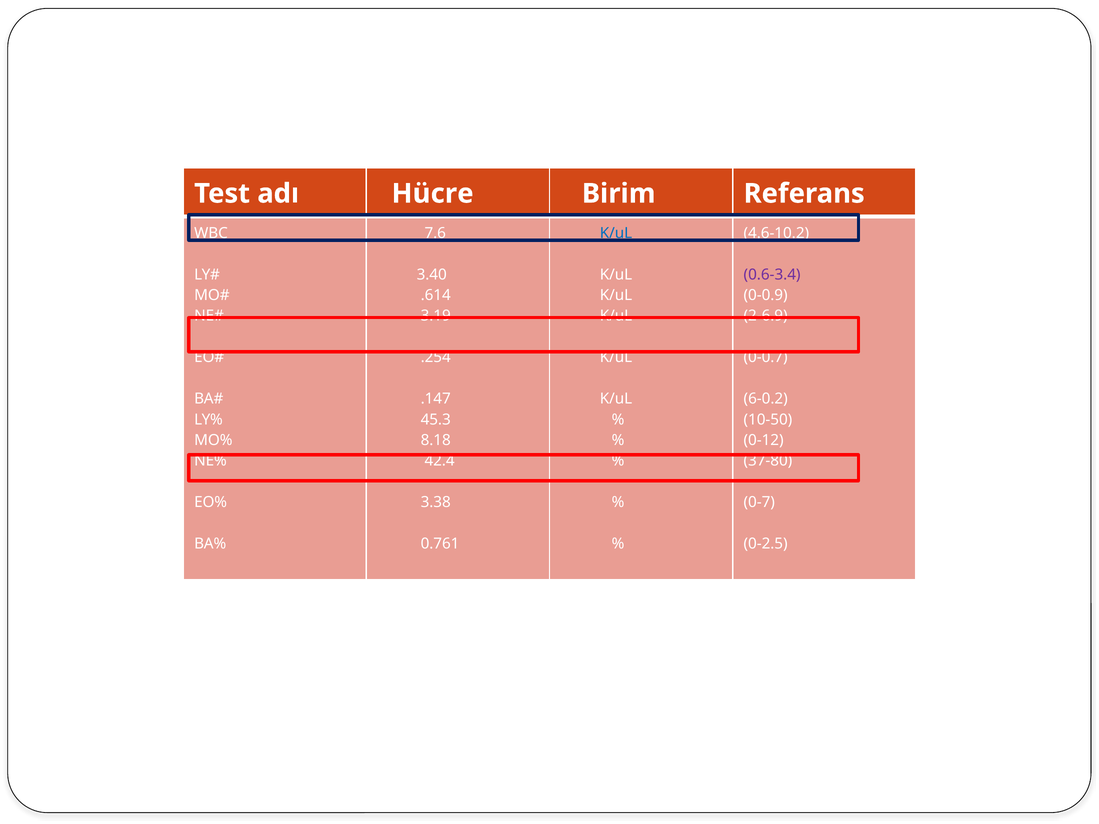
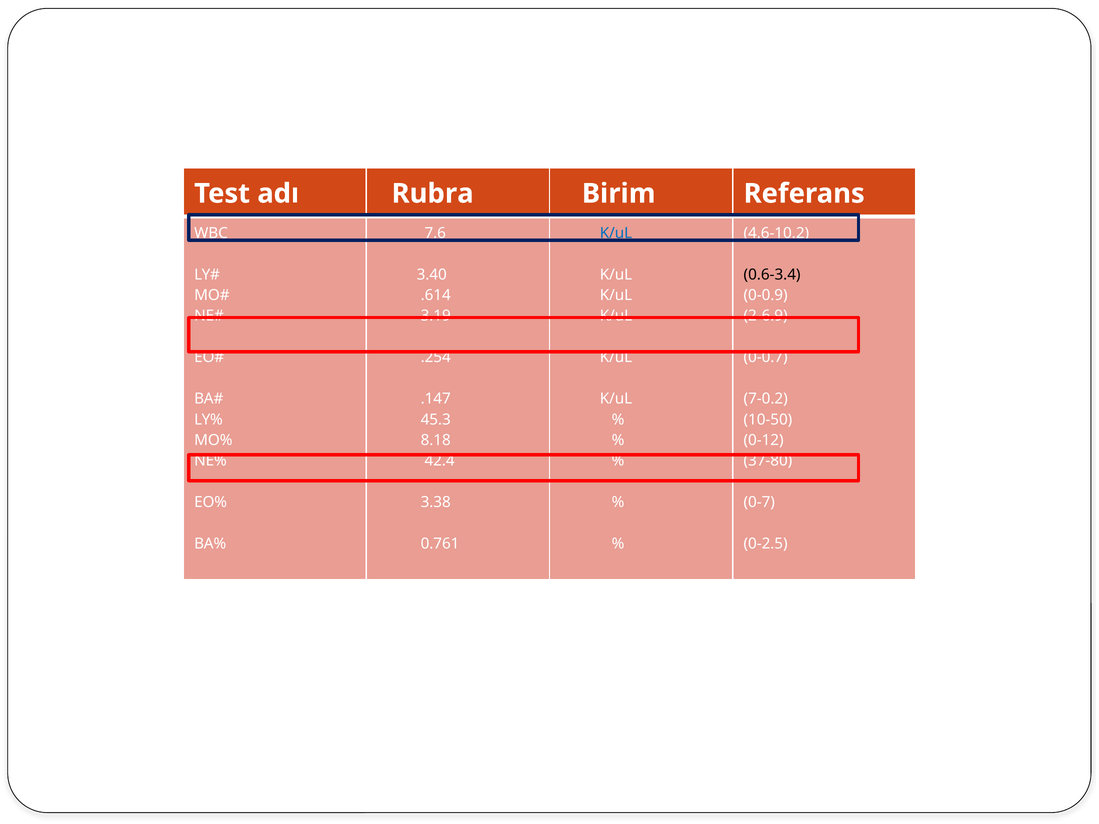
Hücre: Hücre -> Rubra
0.6-3.4 colour: purple -> black
6-0.2: 6-0.2 -> 7-0.2
